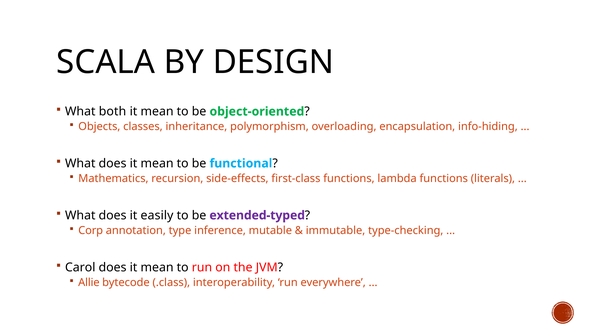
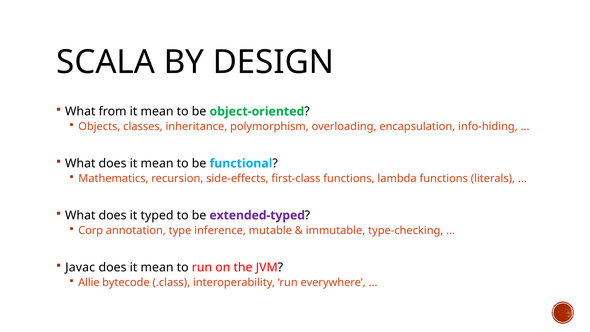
both: both -> from
easily: easily -> typed
Carol: Carol -> Javac
